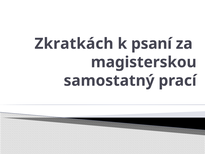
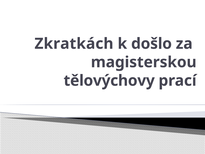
psaní: psaní -> došlo
samostatný: samostatný -> tělovýchovy
